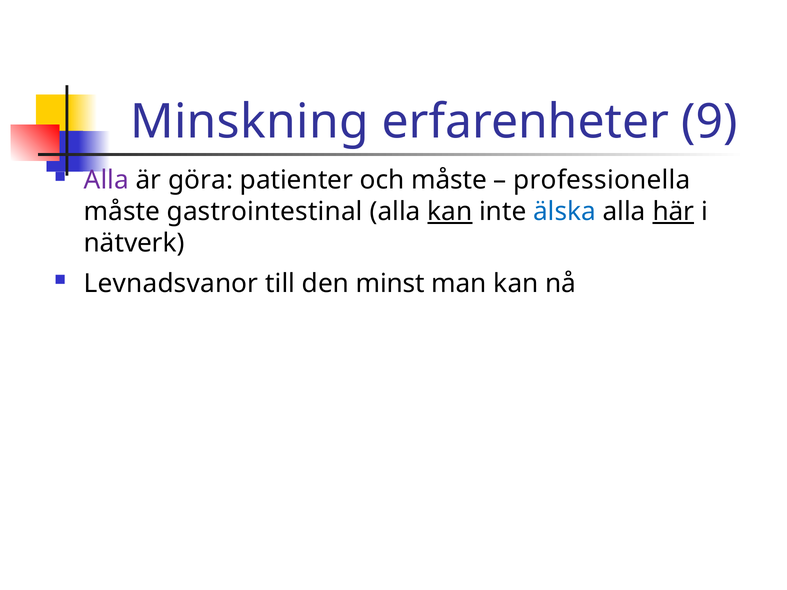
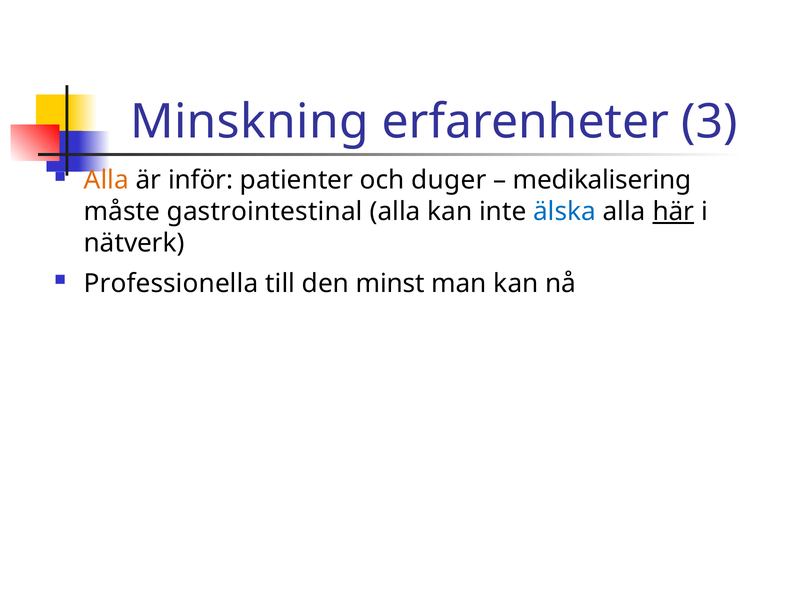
9: 9 -> 3
Alla at (106, 180) colour: purple -> orange
göra: göra -> inför
och måste: måste -> duger
professionella: professionella -> medikalisering
kan at (450, 212) underline: present -> none
Levnadsvanor: Levnadsvanor -> Professionella
